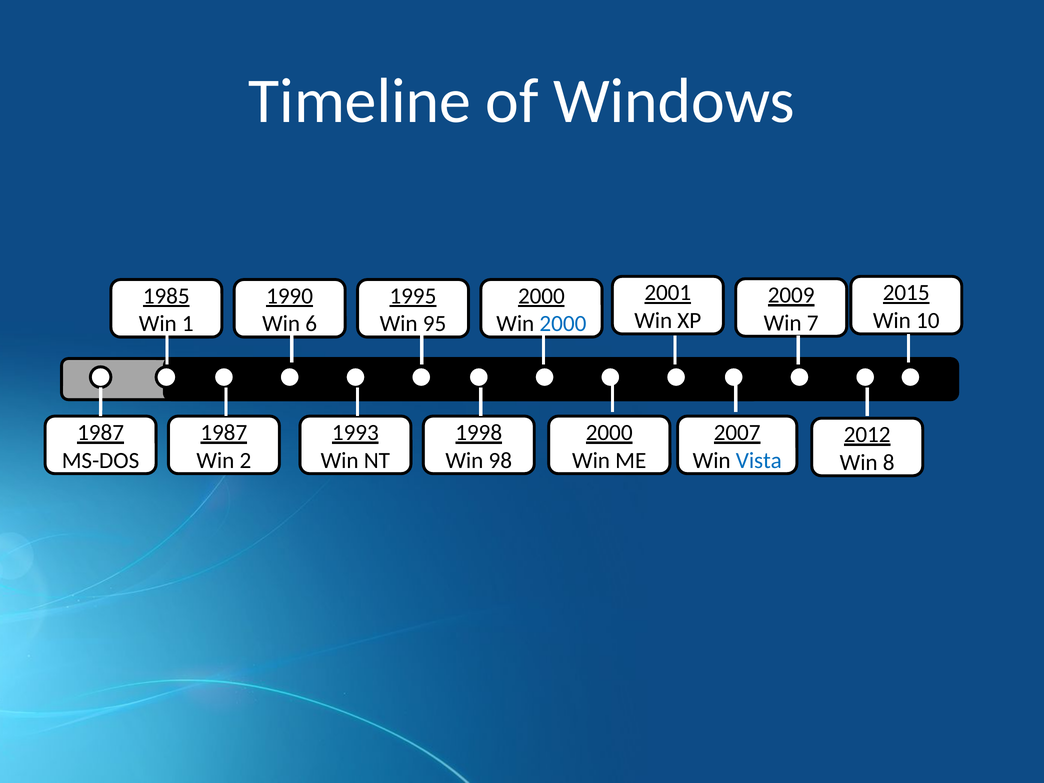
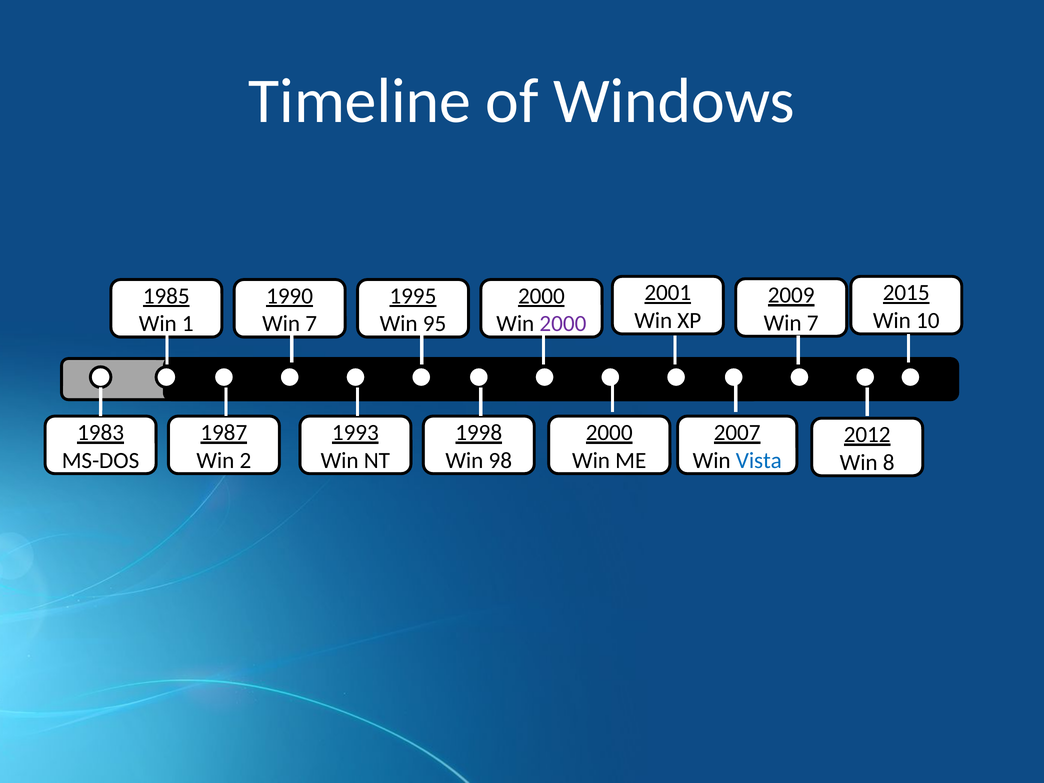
6 at (311, 324): 6 -> 7
2000 at (563, 324) colour: blue -> purple
1987 at (101, 433): 1987 -> 1983
